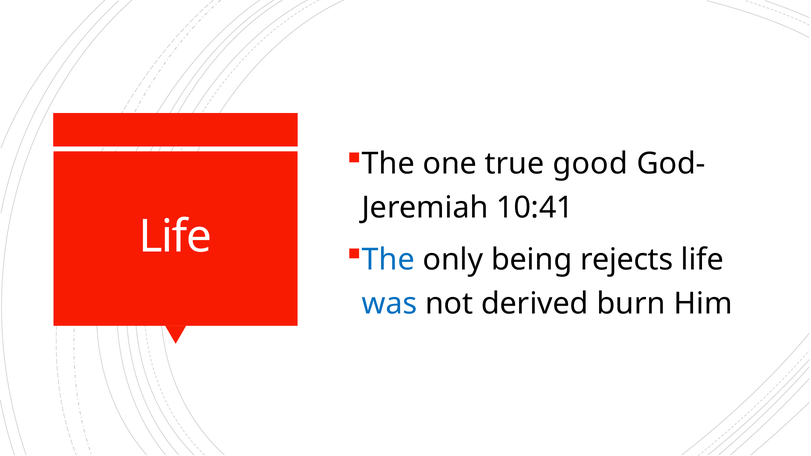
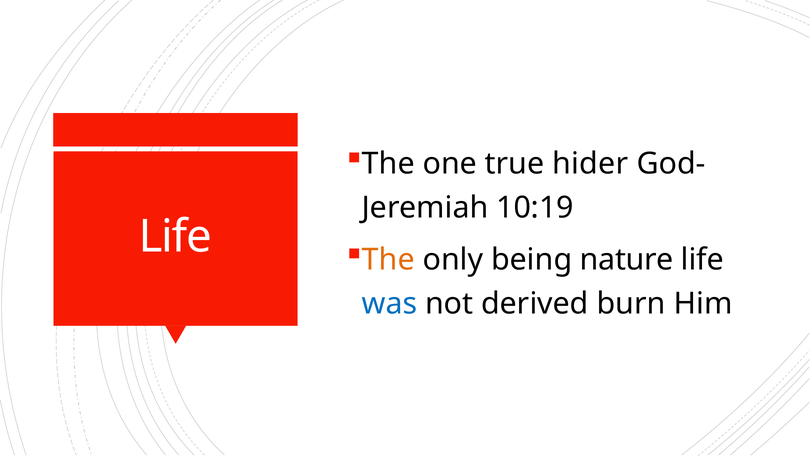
good: good -> hider
10:41: 10:41 -> 10:19
The at (388, 260) colour: blue -> orange
rejects: rejects -> nature
